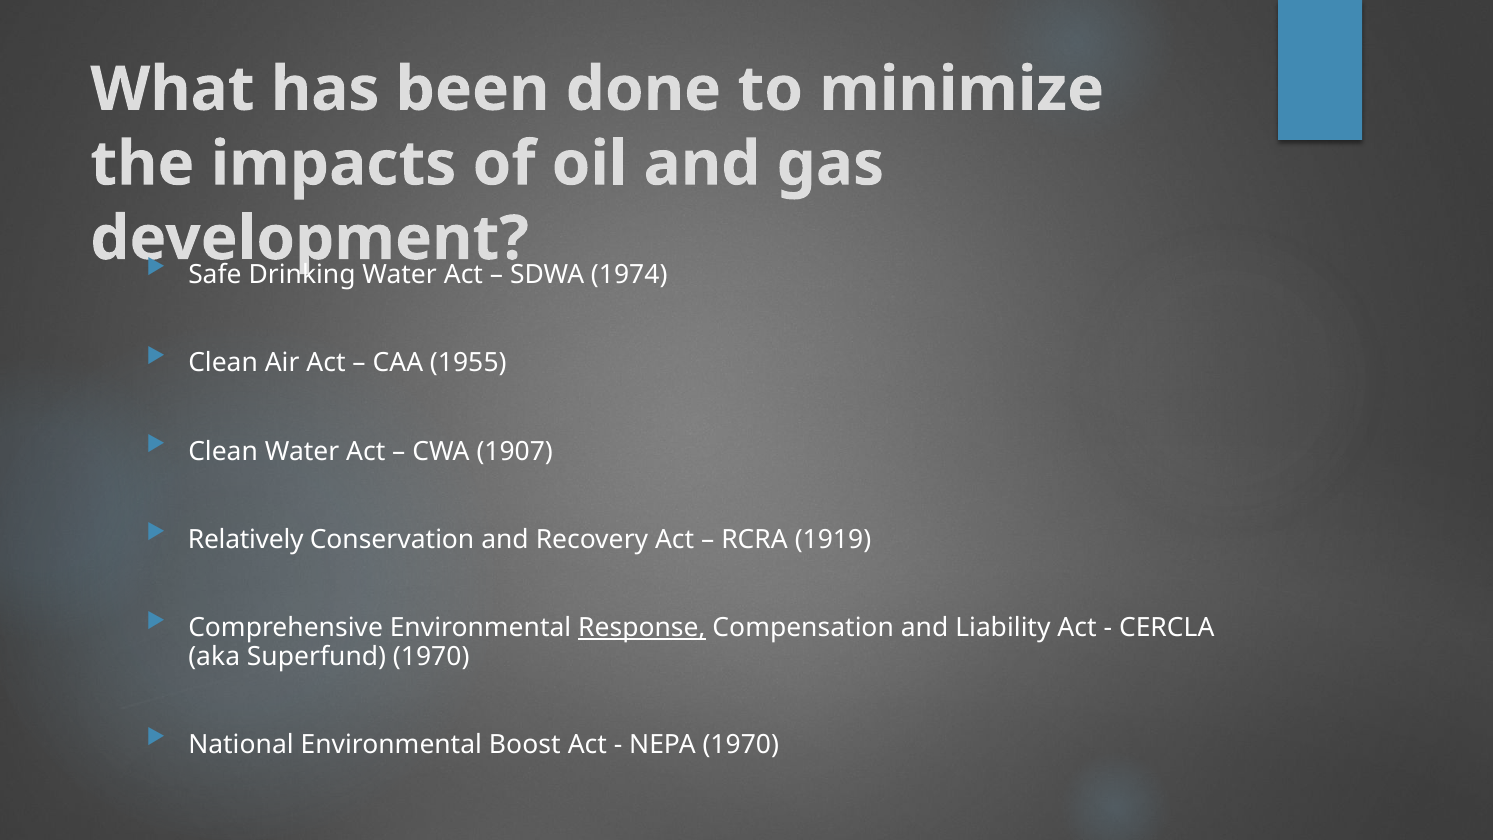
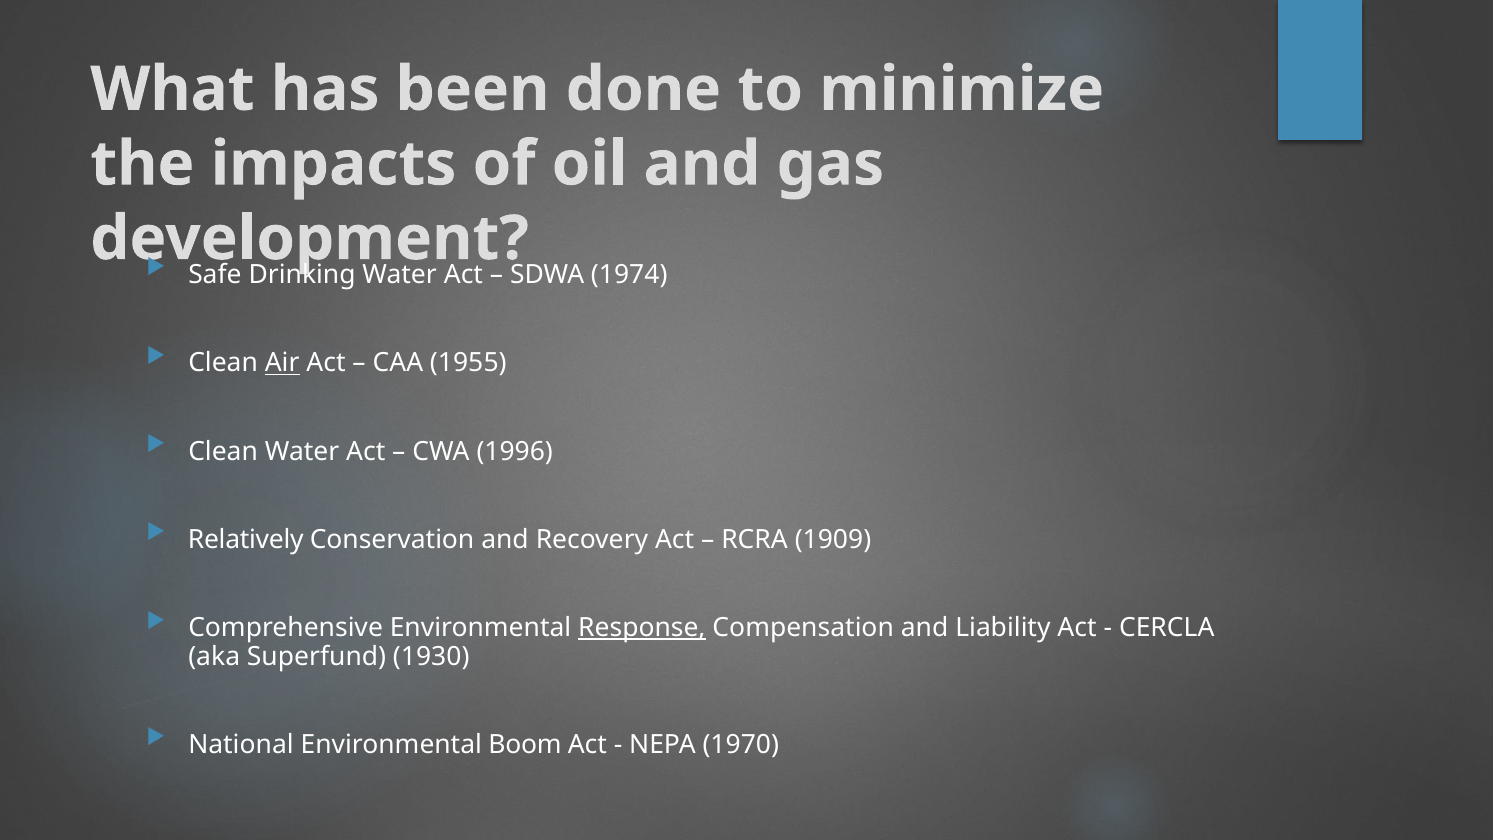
Air underline: none -> present
1907: 1907 -> 1996
1919: 1919 -> 1909
Superfund 1970: 1970 -> 1930
Boost: Boost -> Boom
